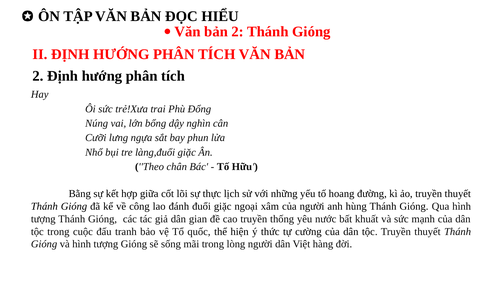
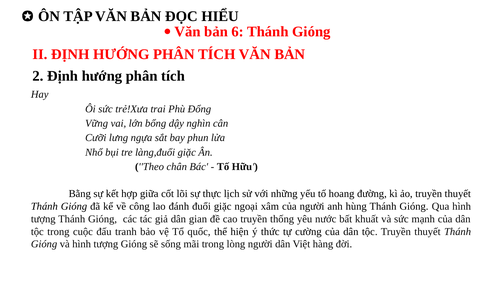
2 at (238, 32): 2 -> 6
Núng: Núng -> Vững
